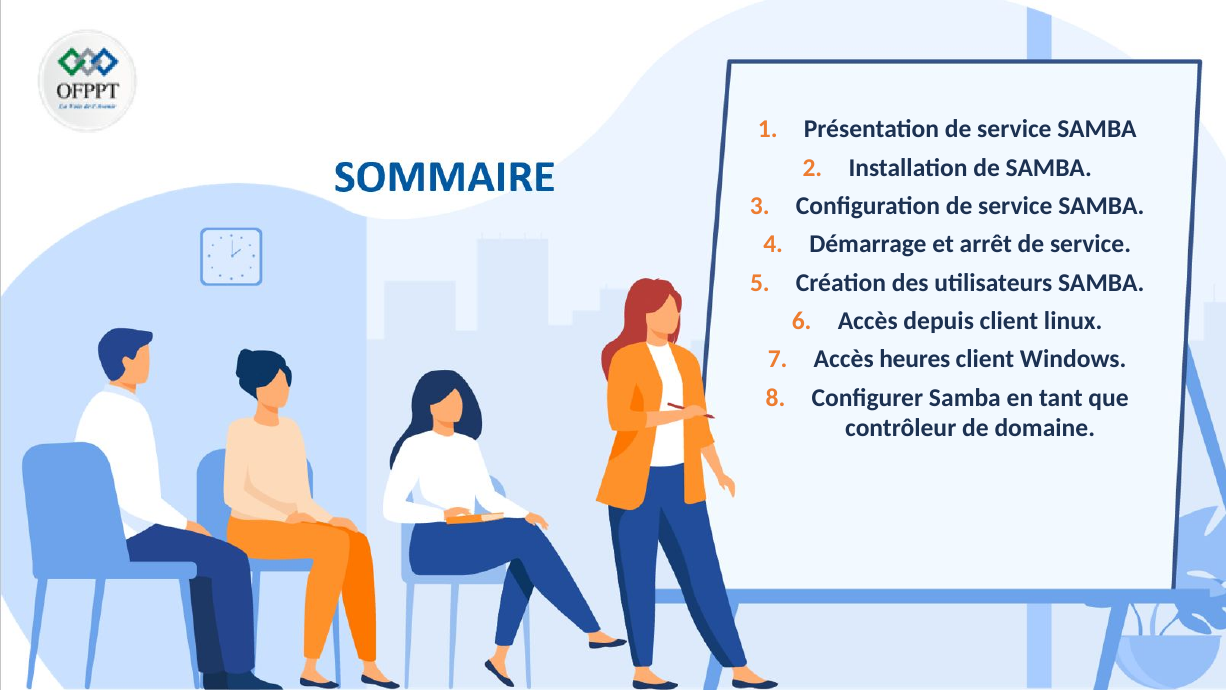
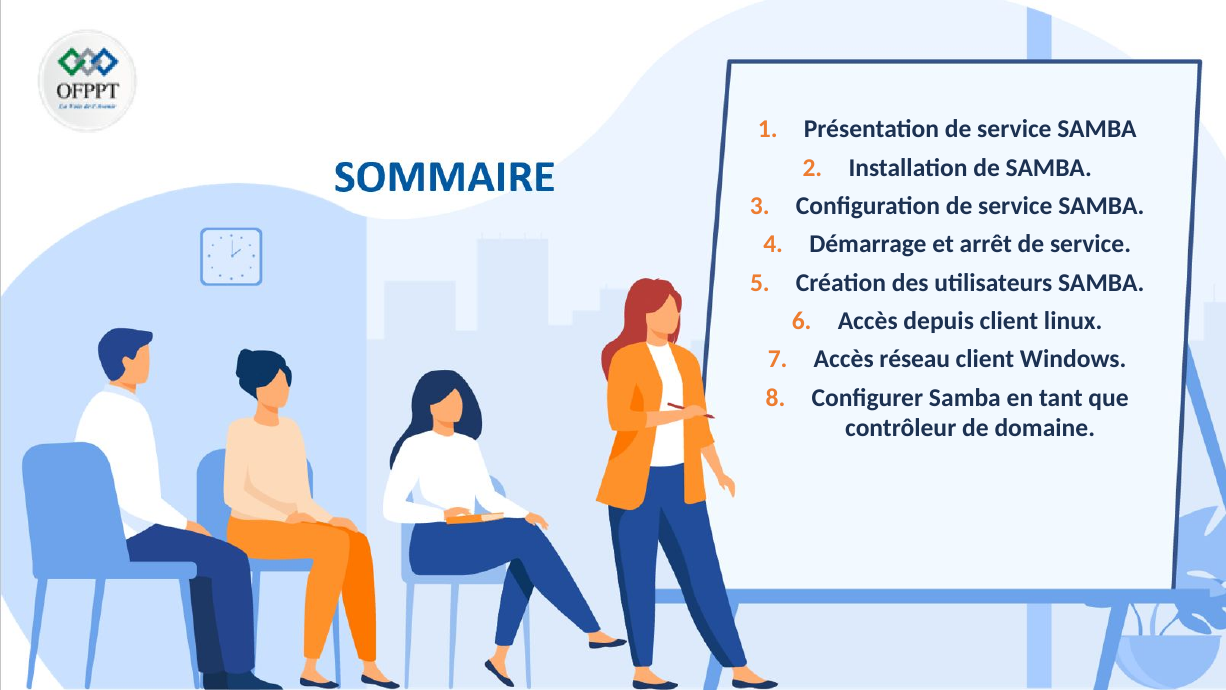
heures: heures -> réseau
